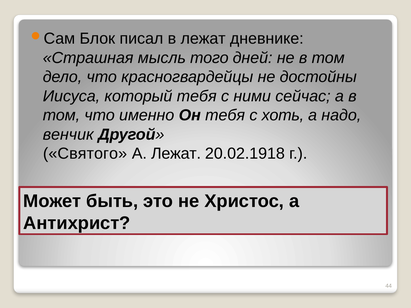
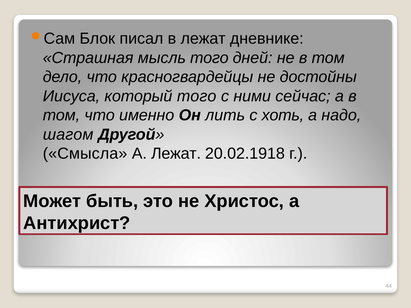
который тебя: тебя -> того
Он тебя: тебя -> лить
венчик: венчик -> шагом
Святого: Святого -> Смысла
